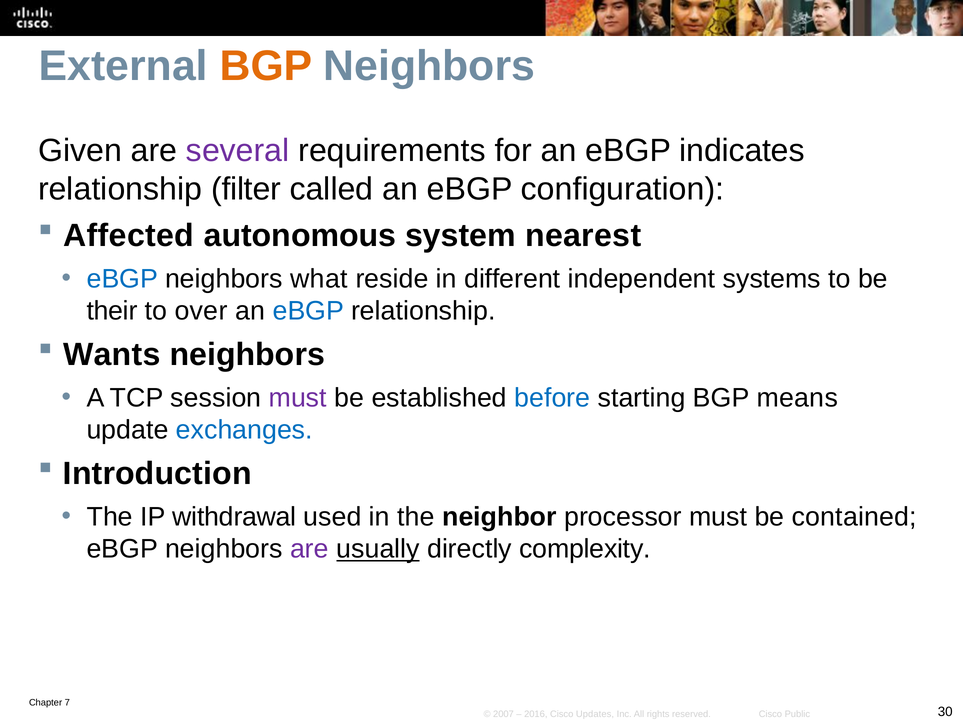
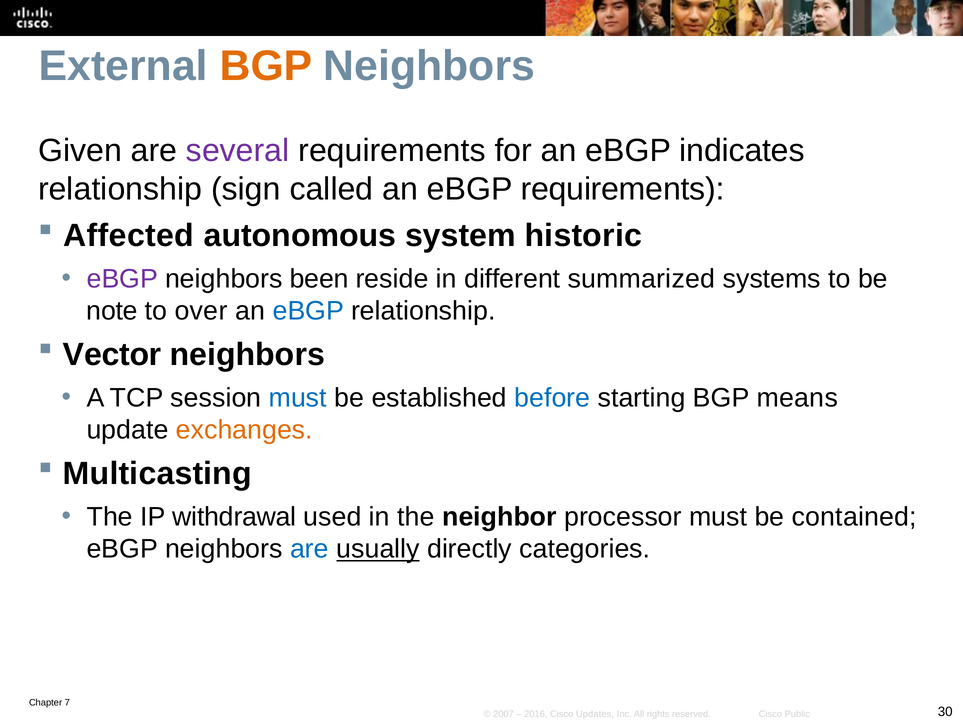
filter: filter -> sign
eBGP configuration: configuration -> requirements
nearest: nearest -> historic
eBGP at (122, 279) colour: blue -> purple
what: what -> been
independent: independent -> summarized
their: their -> note
Wants: Wants -> Vector
must at (298, 397) colour: purple -> blue
exchanges colour: blue -> orange
Introduction: Introduction -> Multicasting
are at (309, 548) colour: purple -> blue
complexity: complexity -> categories
